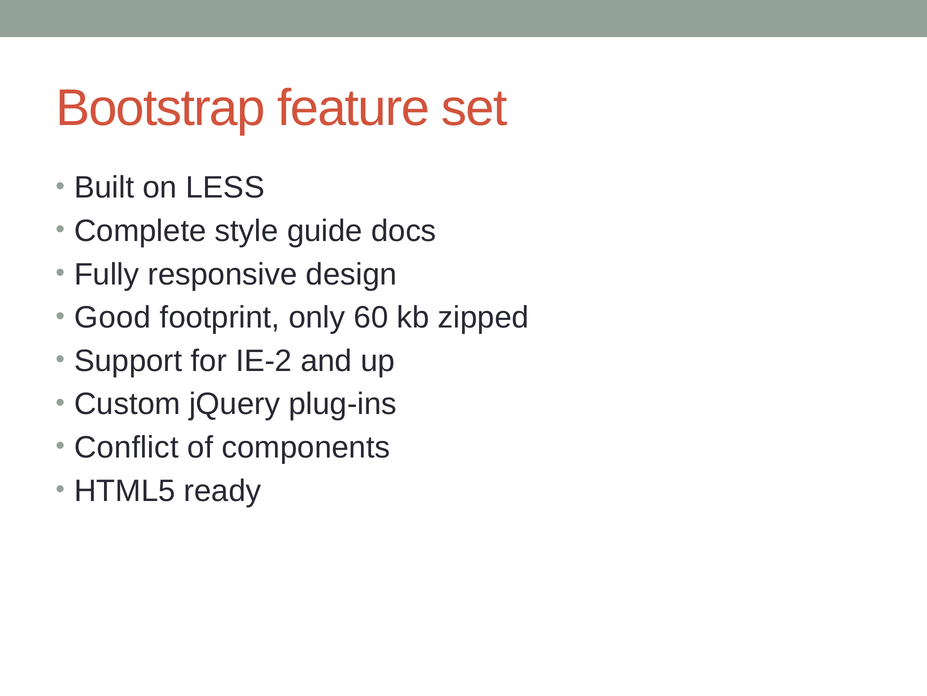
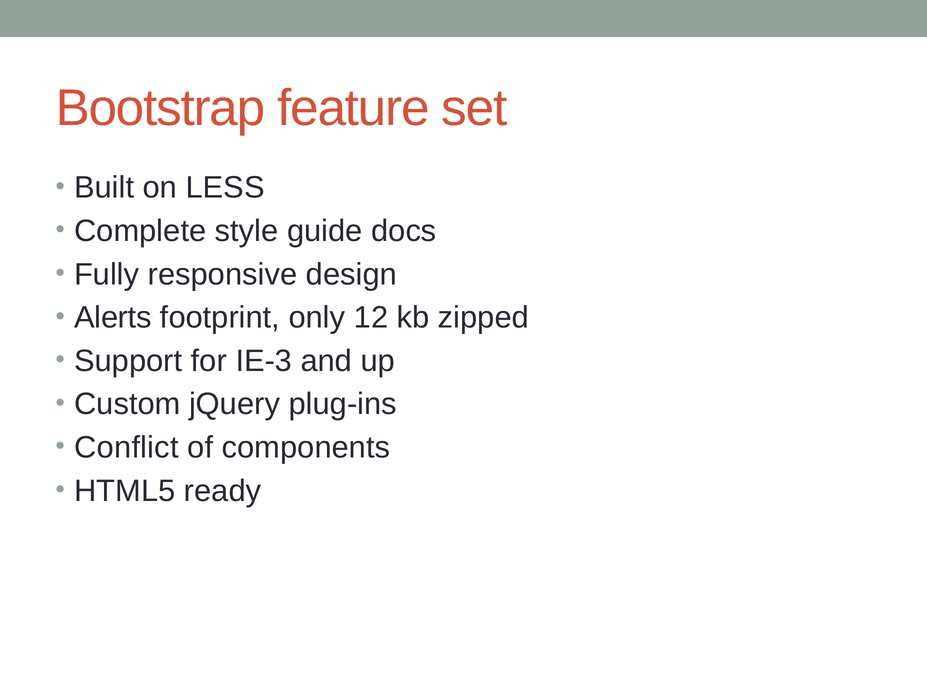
Good: Good -> Alerts
60: 60 -> 12
IE-2: IE-2 -> IE-3
